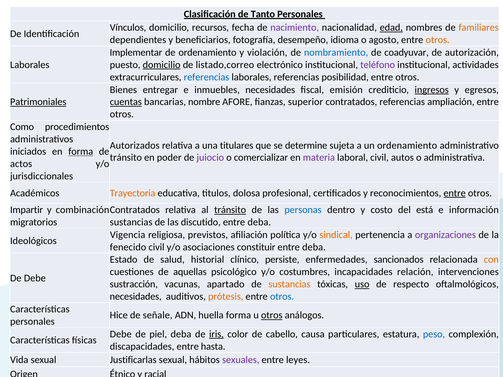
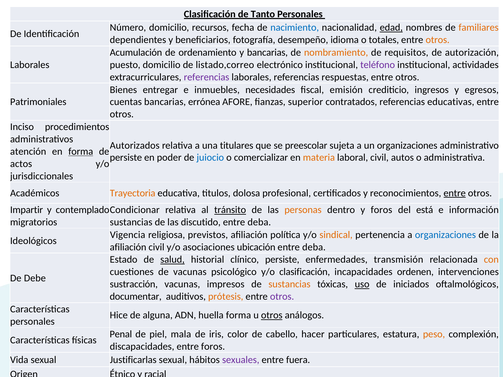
Vínculos: Vínculos -> Número
nacimiento colour: purple -> blue
agosto: agosto -> totales
Implementar: Implementar -> Acumulación
y violación: violación -> bancarias
nombramiento colour: blue -> orange
coadyuvar: coadyuvar -> requisitos
domicilio at (162, 65) underline: present -> none
referencias at (207, 77) colour: blue -> purple
posibilidad: posibilidad -> respuestas
ingresos underline: present -> none
Patrimoniales underline: present -> none
cuentas underline: present -> none
nombre: nombre -> errónea
ampliación: ampliación -> educativas
Como: Como -> Inciso
determine: determine -> preescolar
un ordenamiento: ordenamiento -> organizaciones
iniciados: iniciados -> atención
tránsito at (126, 158): tránsito -> persiste
juiocio colour: purple -> blue
materia colour: purple -> orange
combinación: combinación -> contemplado
Contratados at (135, 210): Contratados -> Condicionar
personas colour: blue -> orange
y costo: costo -> foros
organizaciones at (445, 235) colour: purple -> blue
fenecido at (128, 247): fenecido -> afiliación
constituir: constituir -> ubicación
salud underline: none -> present
sancionados: sancionados -> transmisión
de aquellas: aquellas -> vacunas
y/o costumbres: costumbres -> clasificación
relación: relación -> ordenen
apartado: apartado -> impresos
respecto: respecto -> iniciados
necesidades at (136, 297): necesidades -> documentar
otros at (282, 297) colour: blue -> purple
señale: señale -> alguna
Debe at (121, 334): Debe -> Penal
piel deba: deba -> mala
iris underline: present -> none
causa: causa -> hacer
peso colour: blue -> orange
entre hasta: hasta -> foros
leyes: leyes -> fuera
